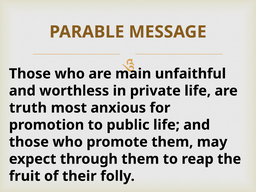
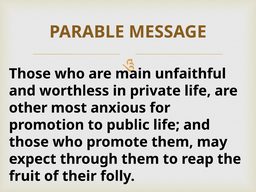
truth: truth -> other
